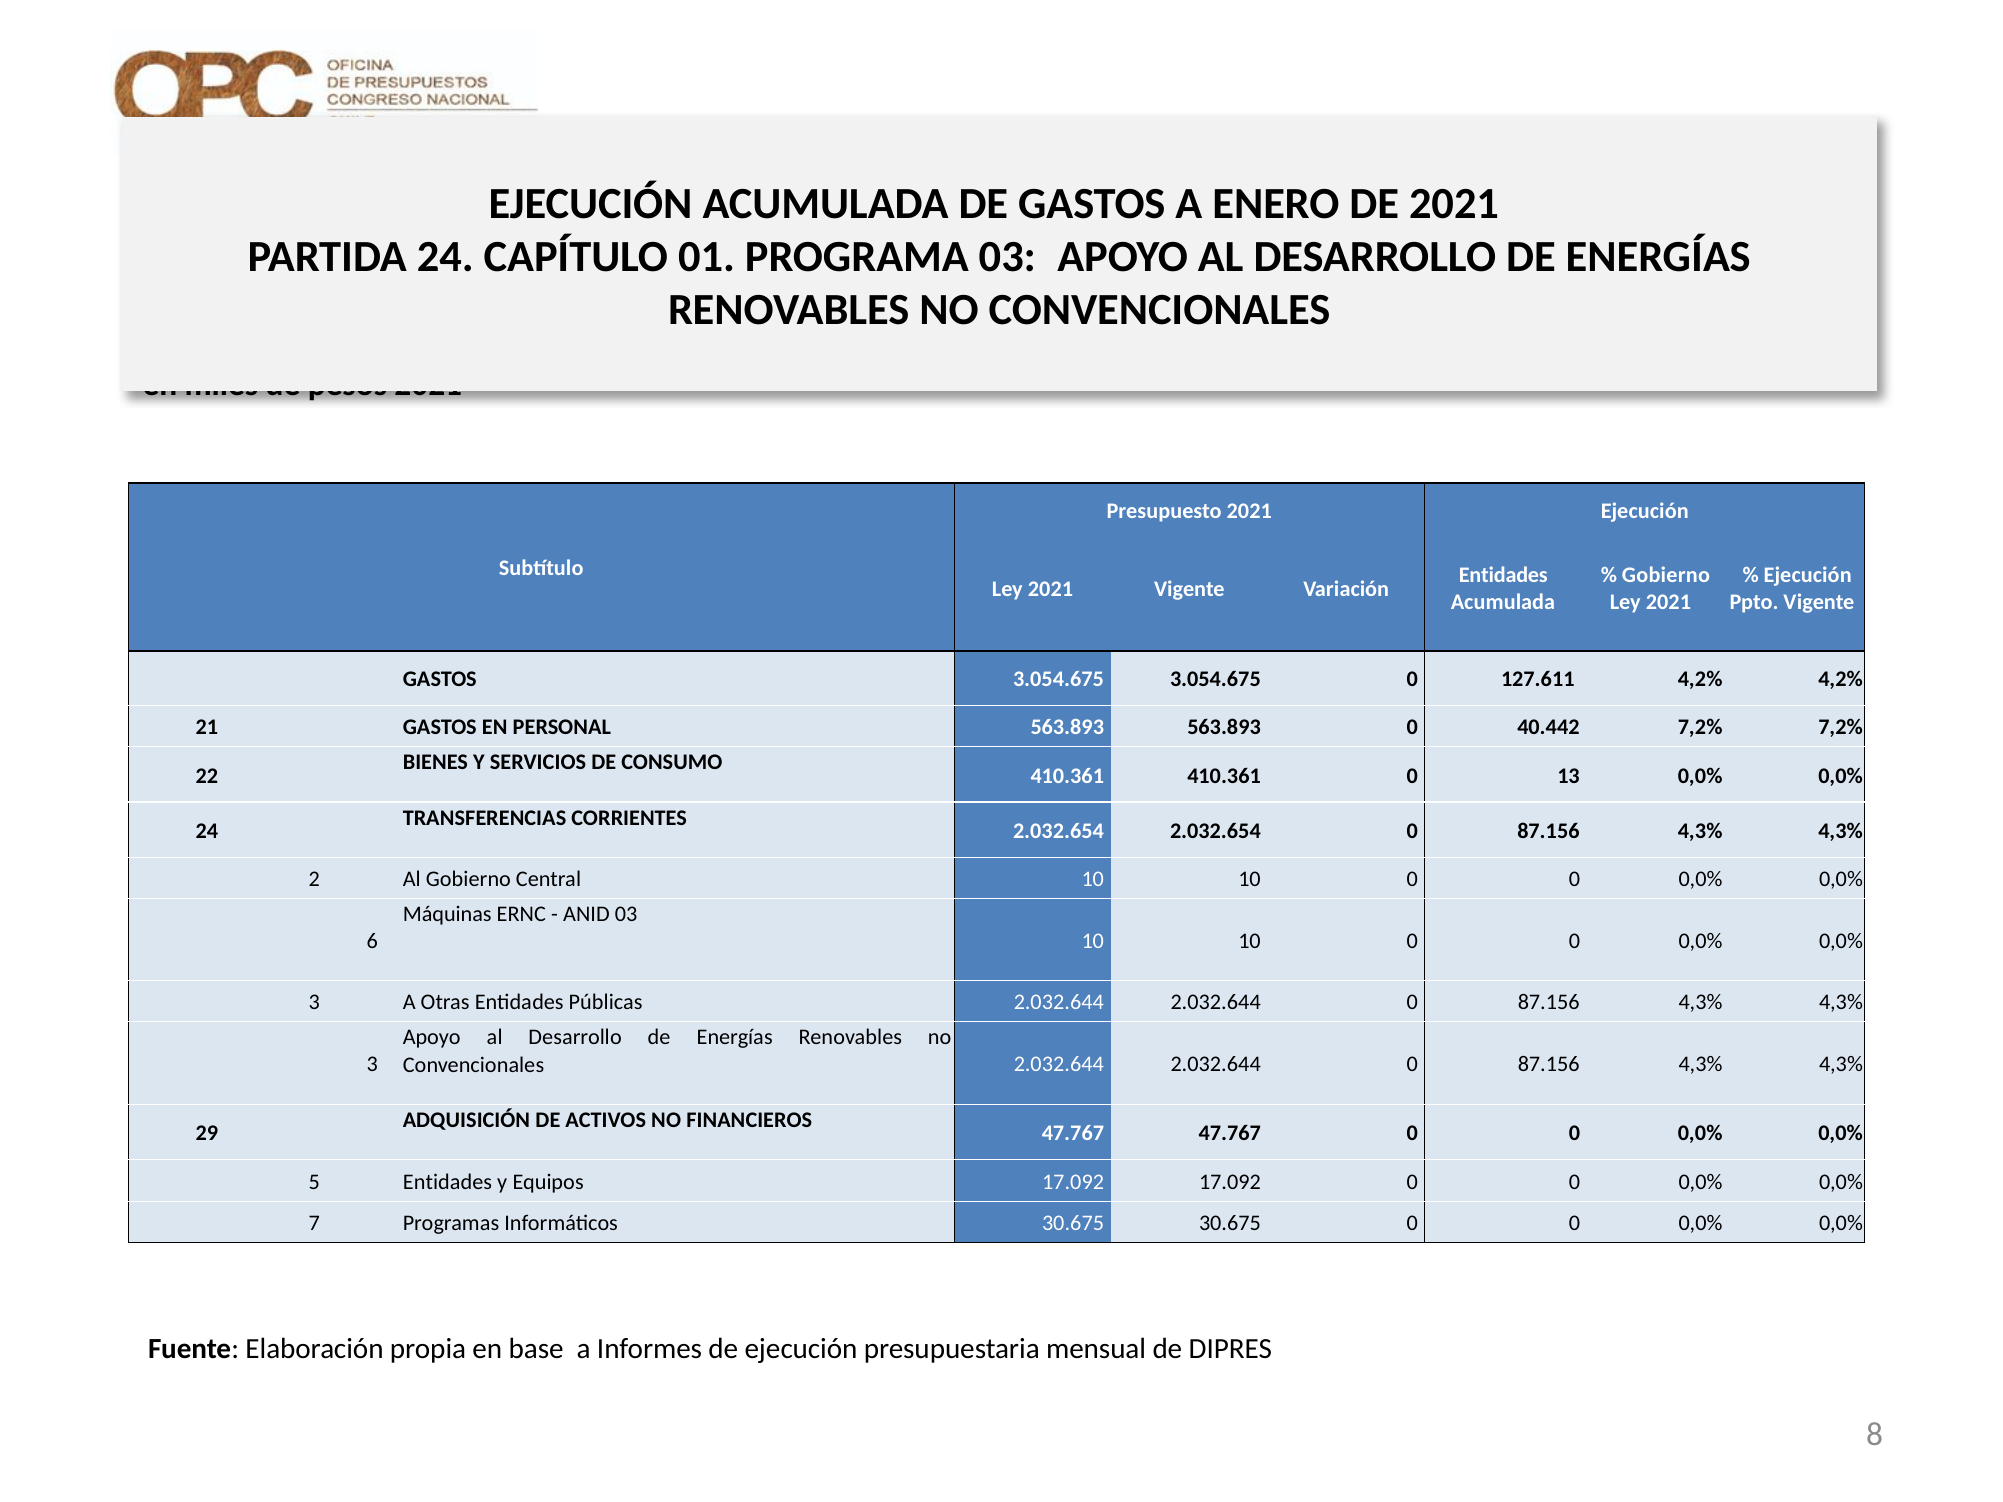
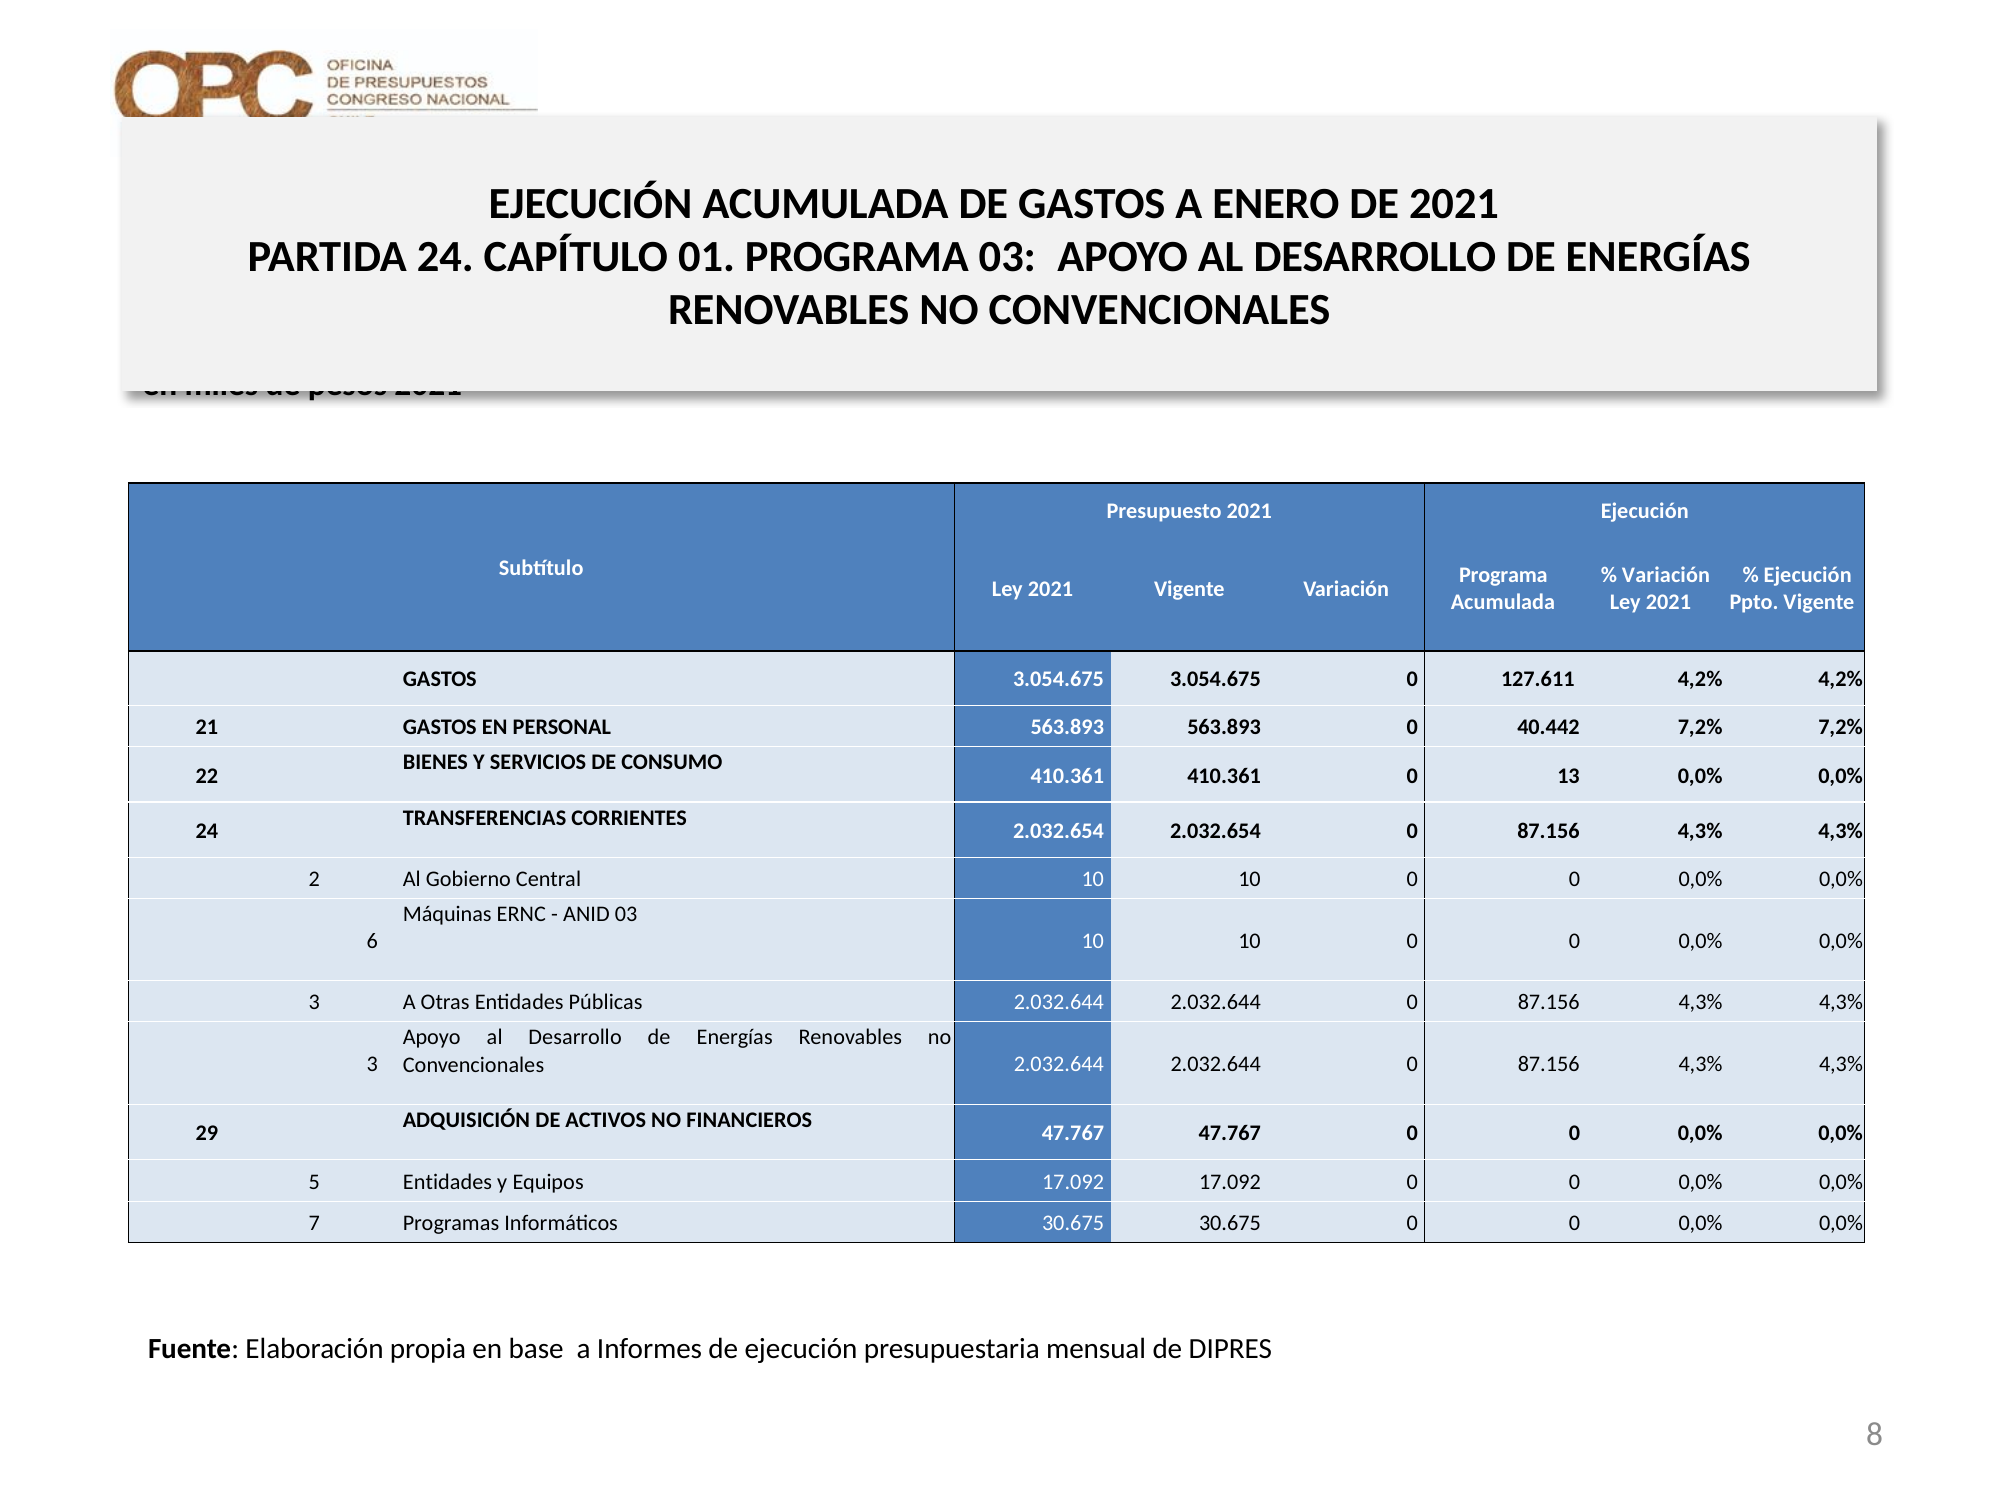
Entidades at (1503, 575): Entidades -> Programa
Gobierno at (1666, 575): Gobierno -> Variación
